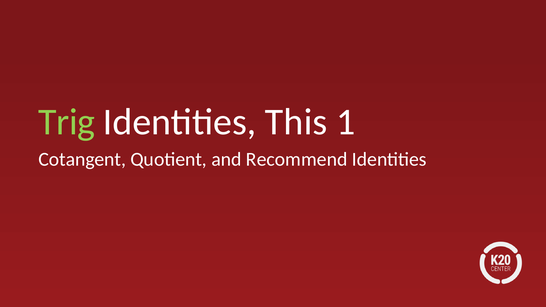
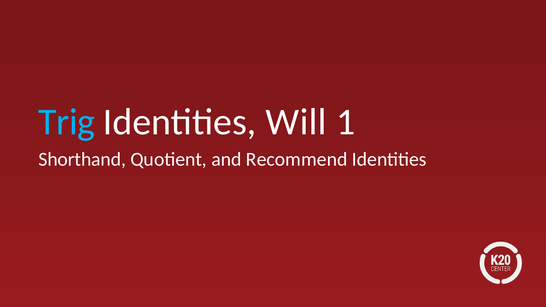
Trig colour: light green -> light blue
This: This -> Will
Cotangent: Cotangent -> Shorthand
